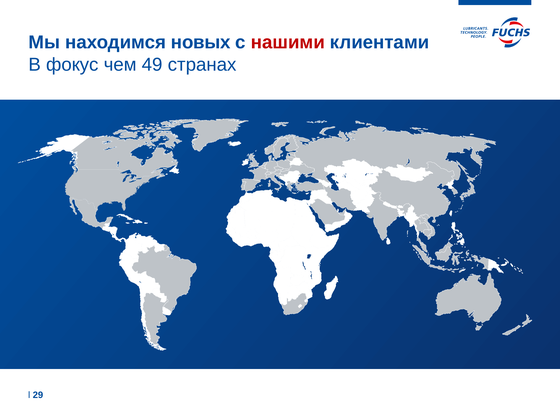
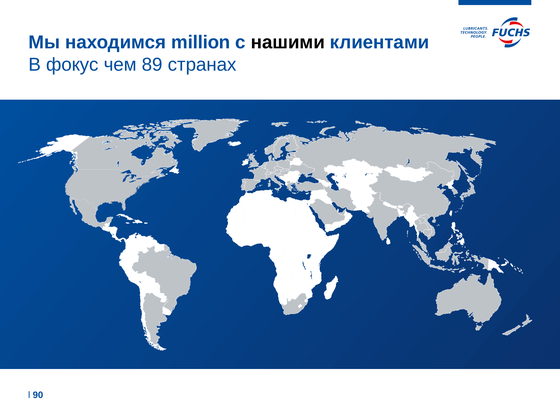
новых: новых -> million
нашими colour: red -> black
49: 49 -> 89
29: 29 -> 90
